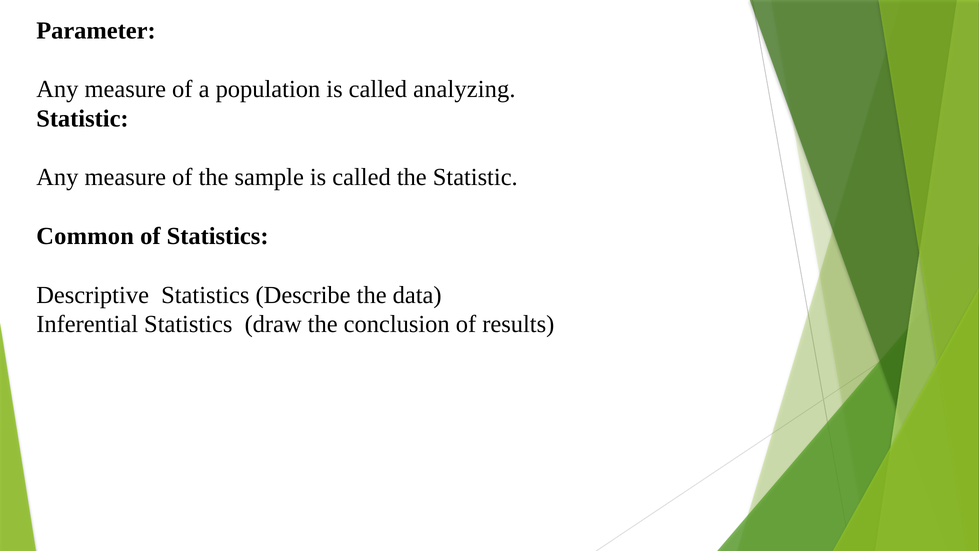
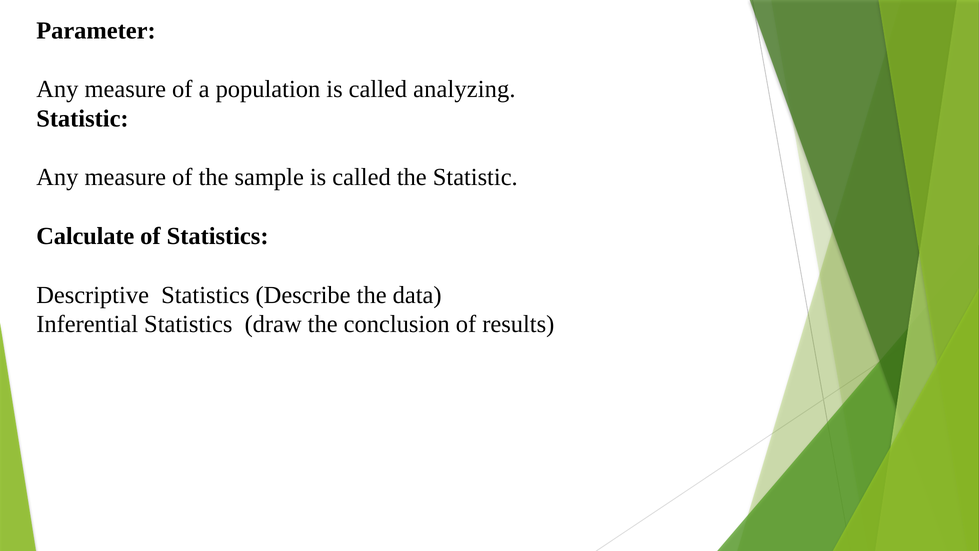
Common: Common -> Calculate
